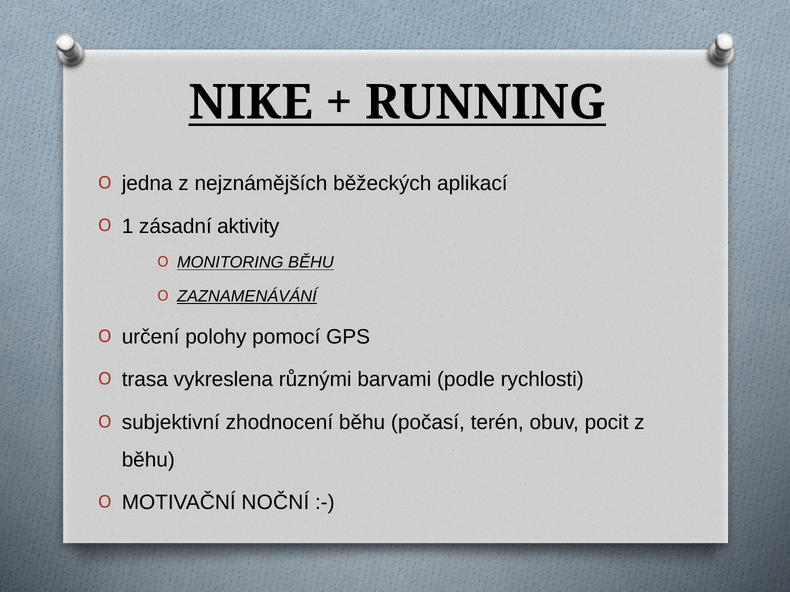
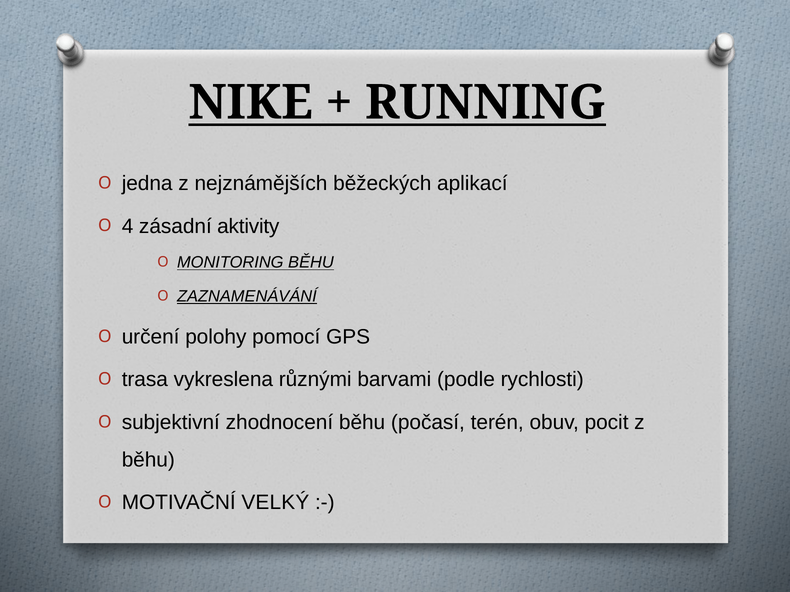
1: 1 -> 4
NOČNÍ: NOČNÍ -> VELKÝ
